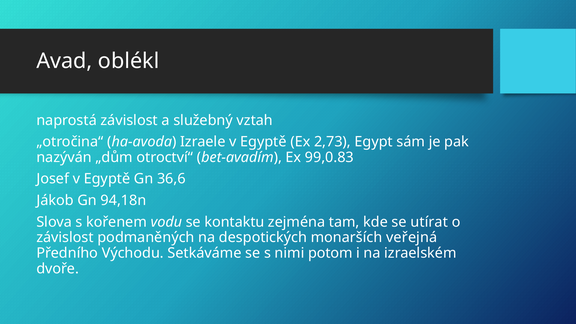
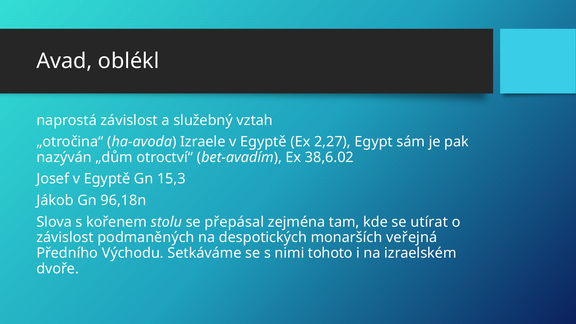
2,73: 2,73 -> 2,27
99,0.83: 99,0.83 -> 38,6.02
36,6: 36,6 -> 15,3
94,18n: 94,18n -> 96,18n
vodu: vodu -> stolu
kontaktu: kontaktu -> přepásal
potom: potom -> tohoto
